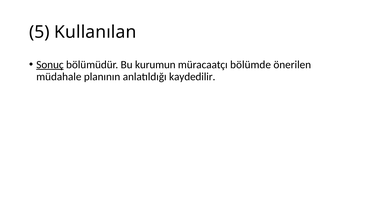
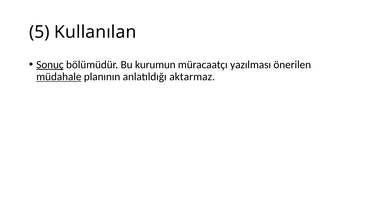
bölümde: bölümde -> yazılması
müdahale underline: none -> present
kaydedilir: kaydedilir -> aktarmaz
